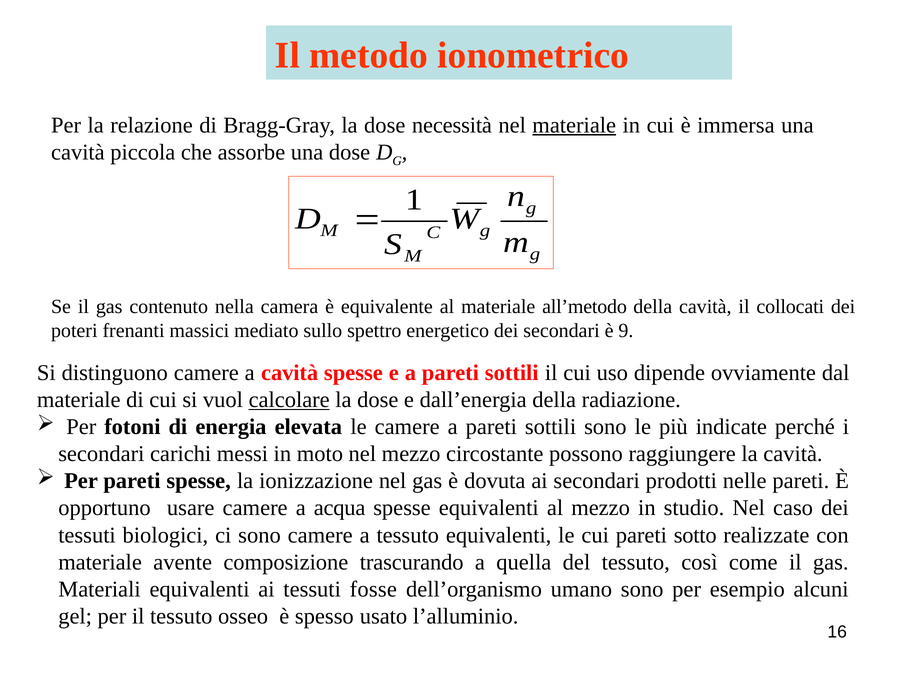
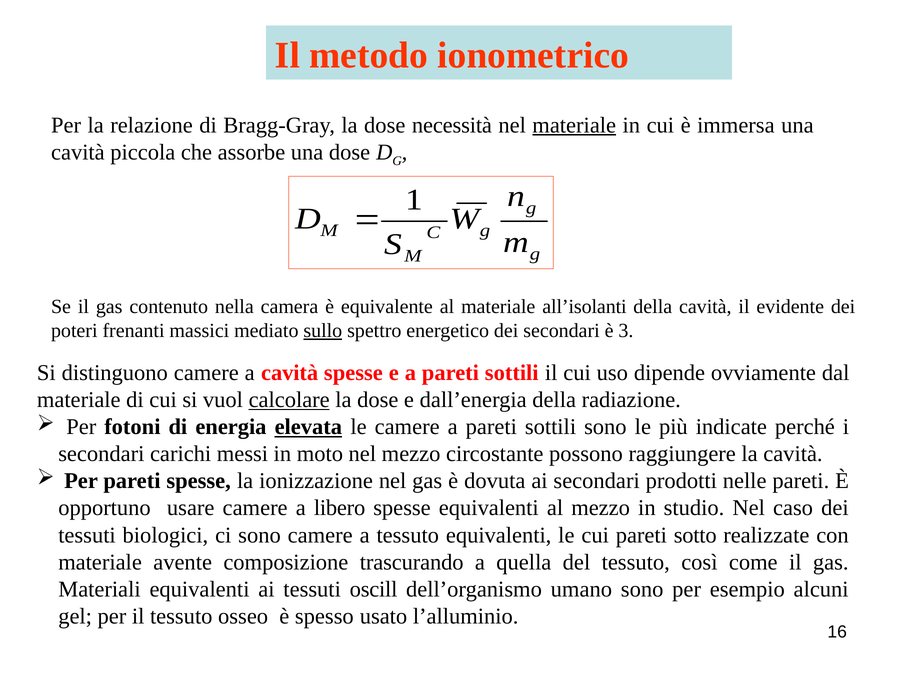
all’metodo: all’metodo -> all’isolanti
collocati: collocati -> evidente
sullo underline: none -> present
9: 9 -> 3
elevata underline: none -> present
acqua: acqua -> libero
fosse: fosse -> oscill
